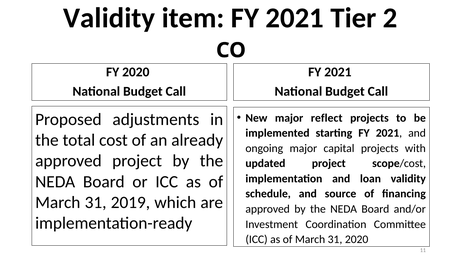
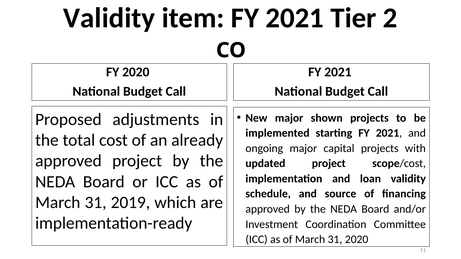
reflect: reflect -> shown
